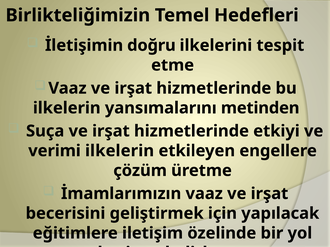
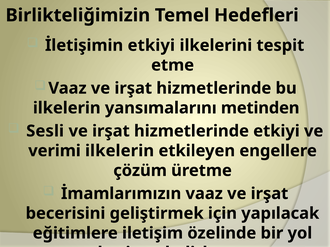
İletişimin doğru: doğru -> etkiyi
Suça: Suça -> Sesli
